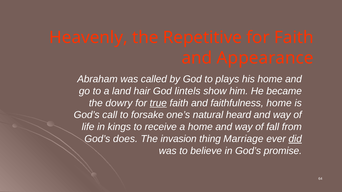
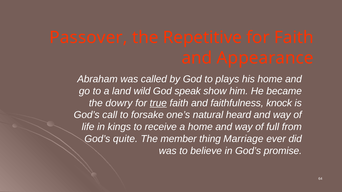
Heavenly: Heavenly -> Passover
hair: hair -> wild
lintels: lintels -> speak
faithfulness home: home -> knock
fall: fall -> full
does: does -> quite
invasion: invasion -> member
did underline: present -> none
